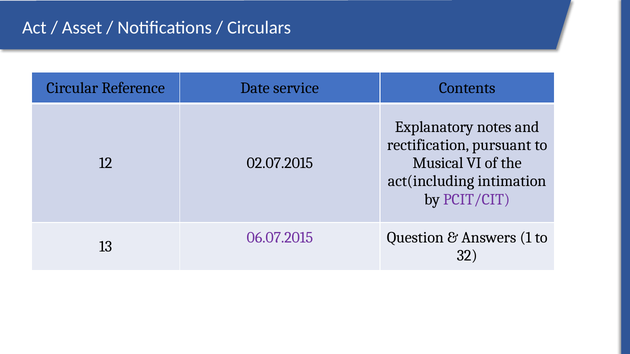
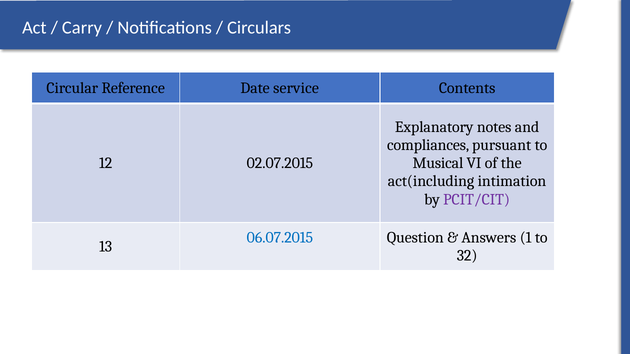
Asset: Asset -> Carry
rectification: rectification -> compliances
06.07.2015 colour: purple -> blue
